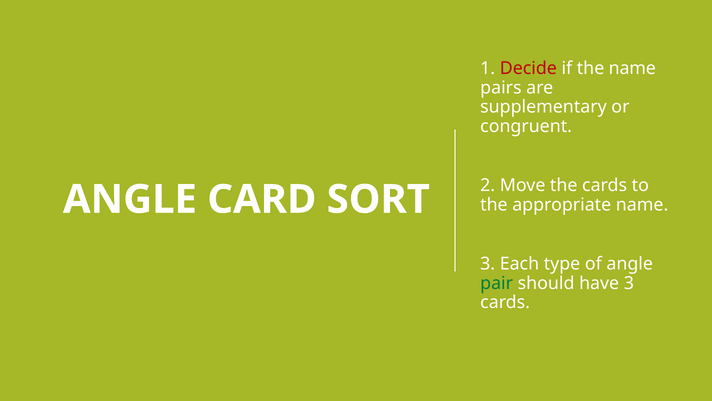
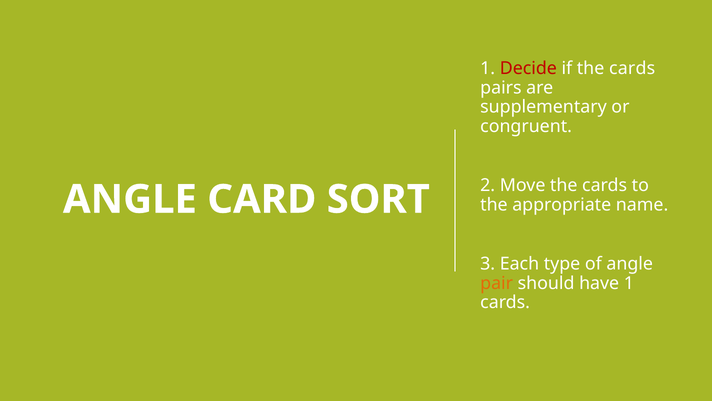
if the name: name -> cards
pair colour: green -> orange
have 3: 3 -> 1
